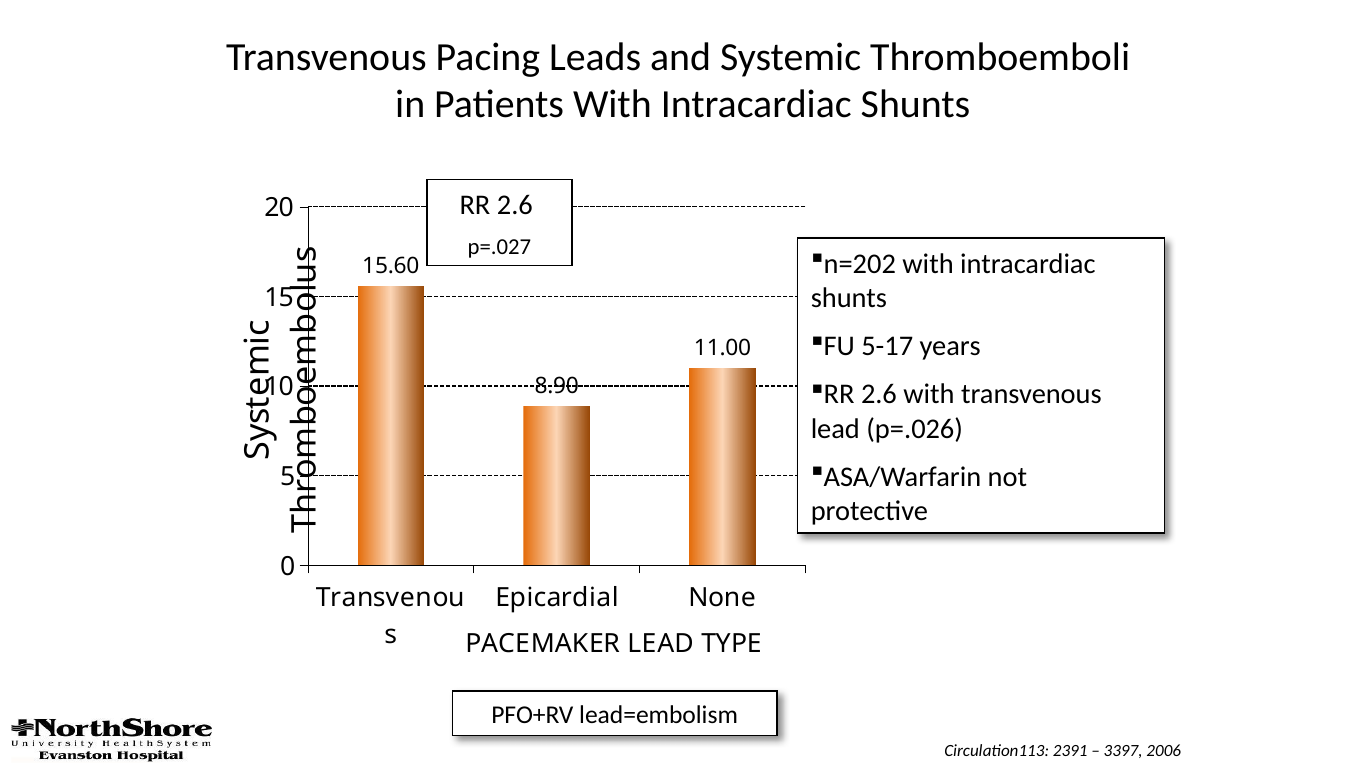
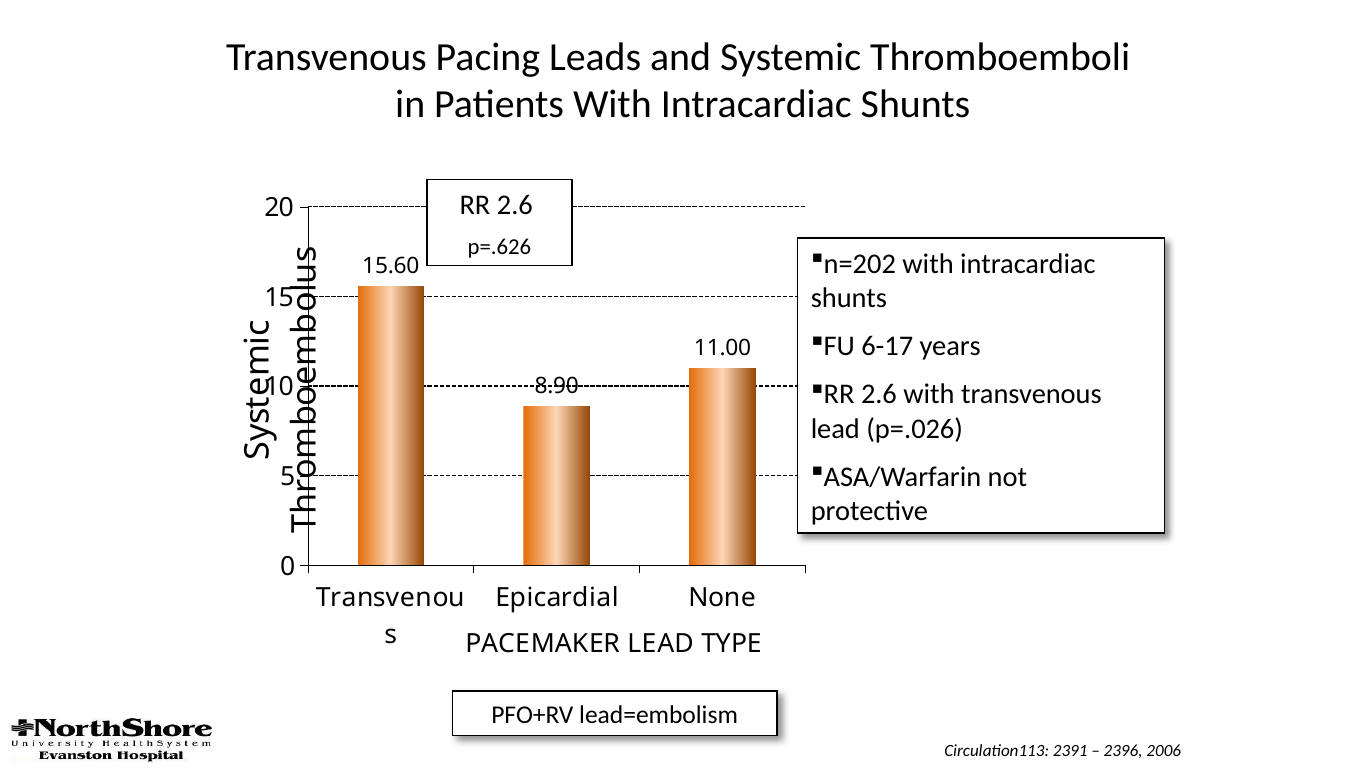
p=.027: p=.027 -> p=.626
5-17: 5-17 -> 6-17
3397: 3397 -> 2396
